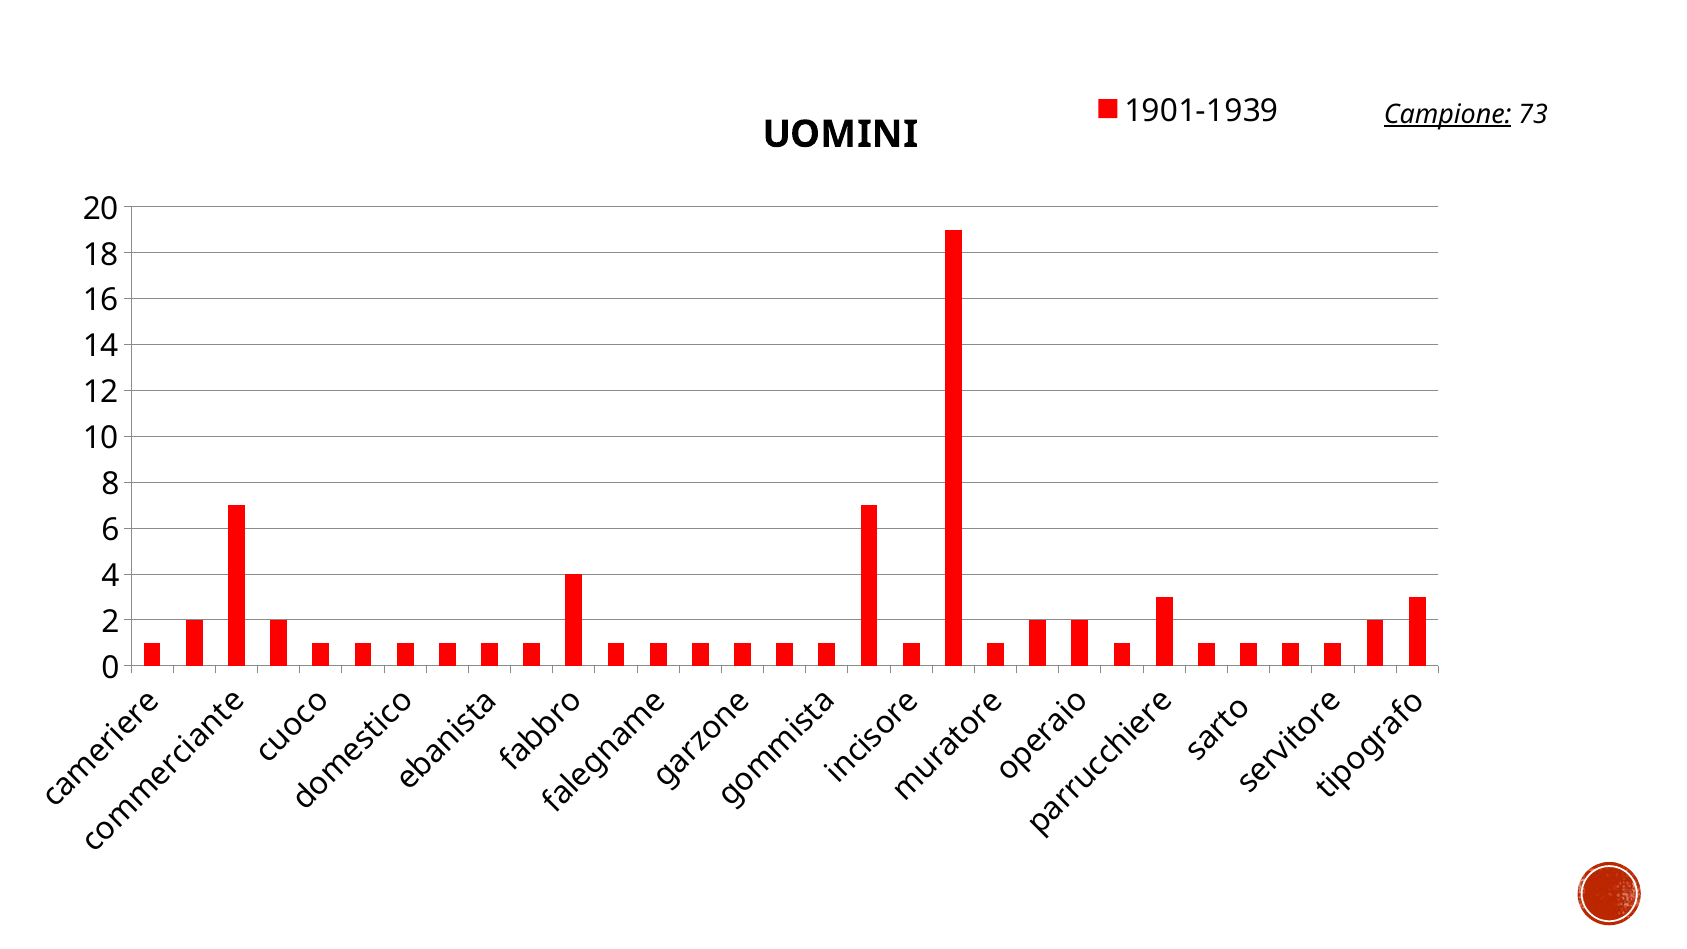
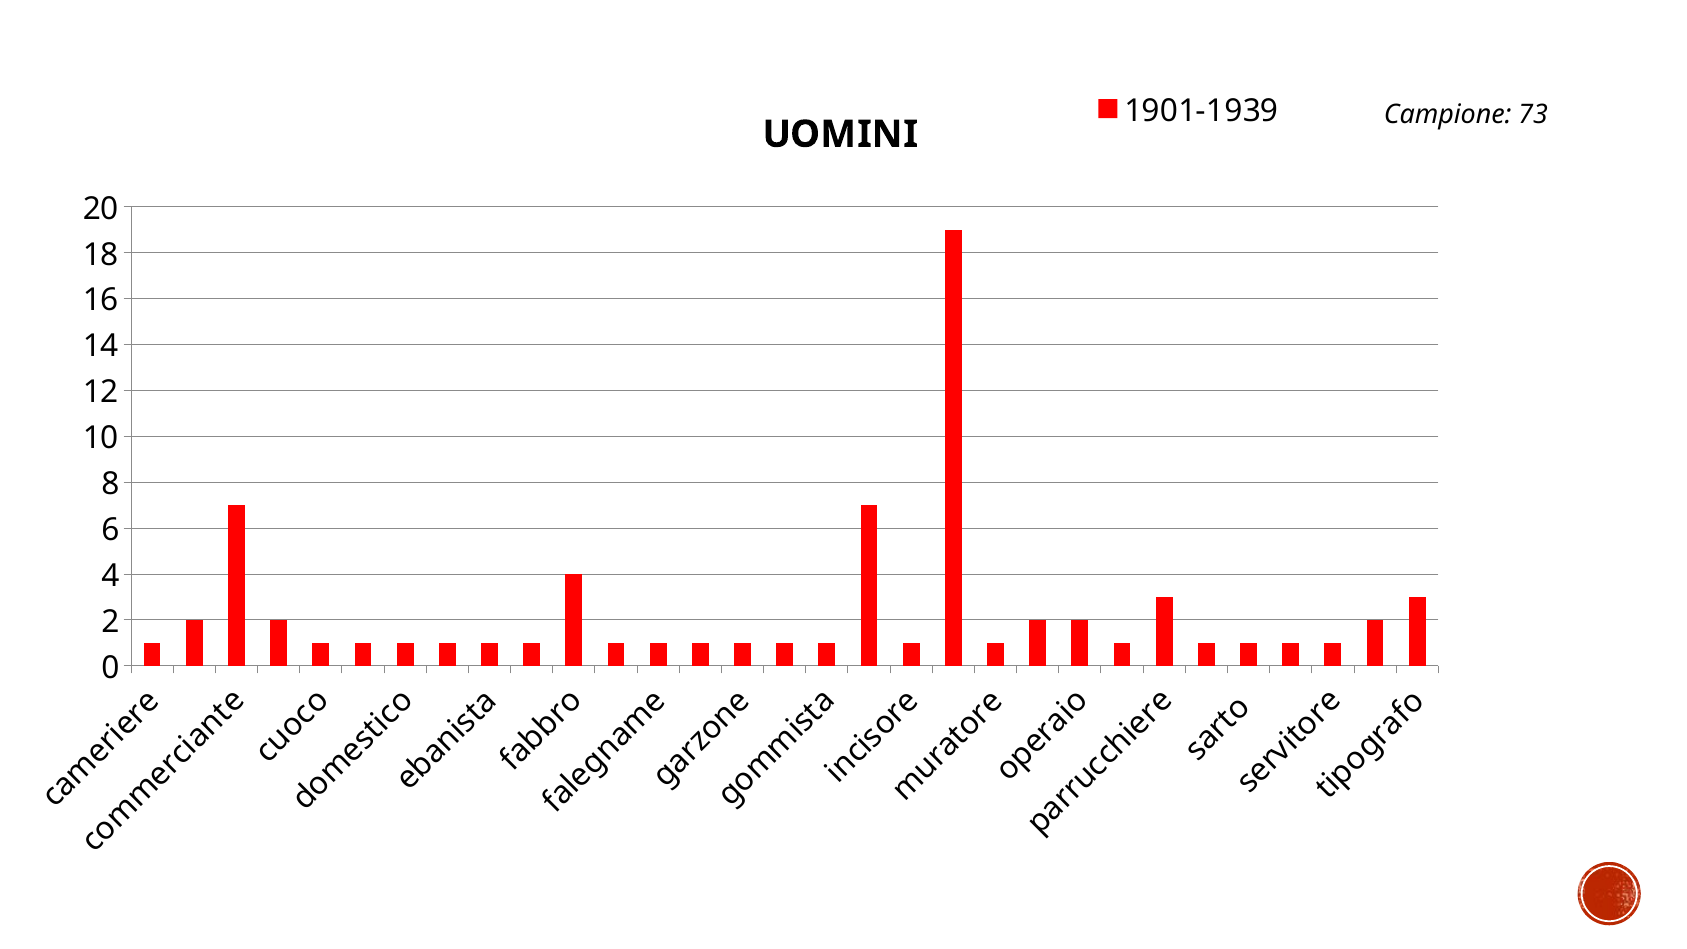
Campione underline: present -> none
